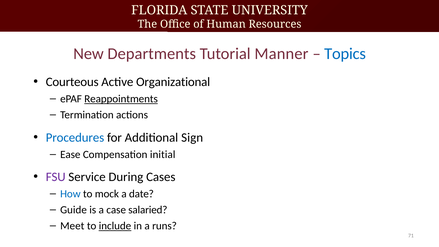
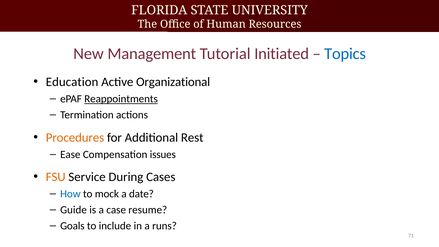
Departments: Departments -> Management
Manner: Manner -> Initiated
Courteous: Courteous -> Education
Procedures colour: blue -> orange
Sign: Sign -> Rest
initial: initial -> issues
FSU colour: purple -> orange
salaried: salaried -> resume
Meet: Meet -> Goals
include underline: present -> none
